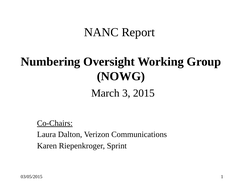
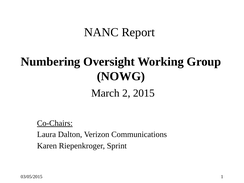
3: 3 -> 2
